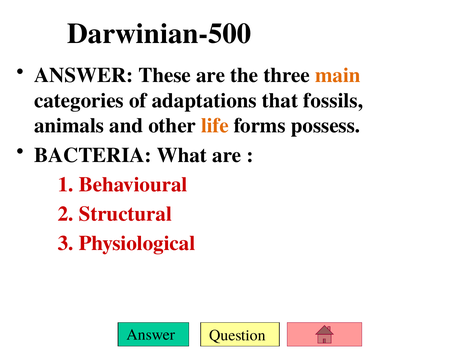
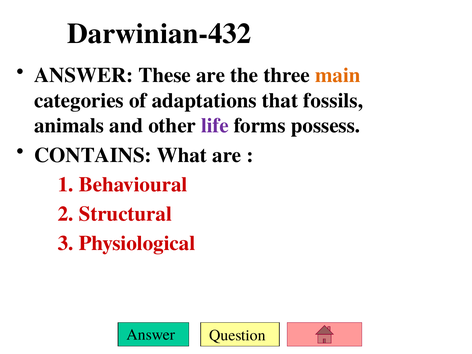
Darwinian-500: Darwinian-500 -> Darwinian-432
life colour: orange -> purple
BACTERIA: BACTERIA -> CONTAINS
